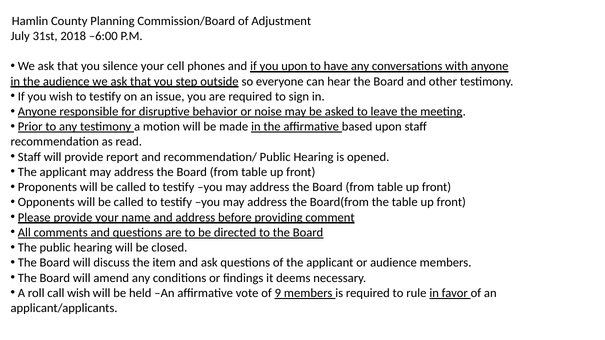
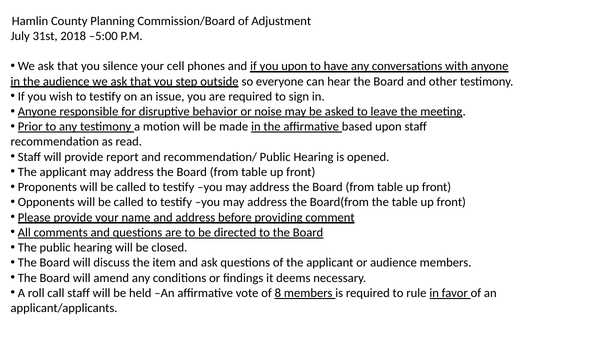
–6:00: –6:00 -> –5:00
call wish: wish -> staff
9: 9 -> 8
